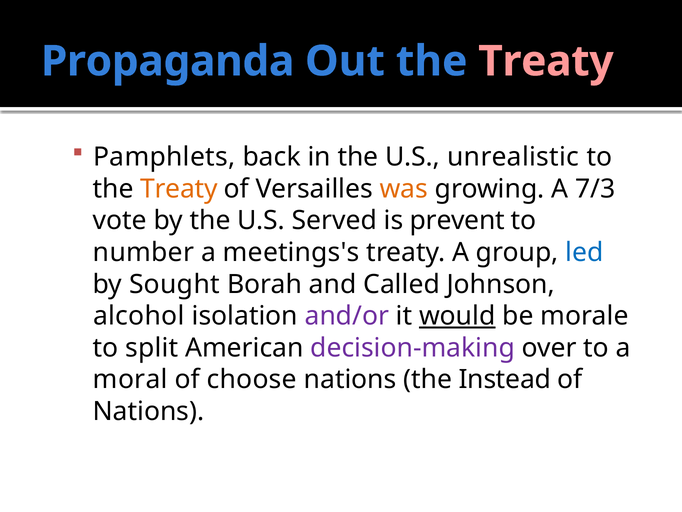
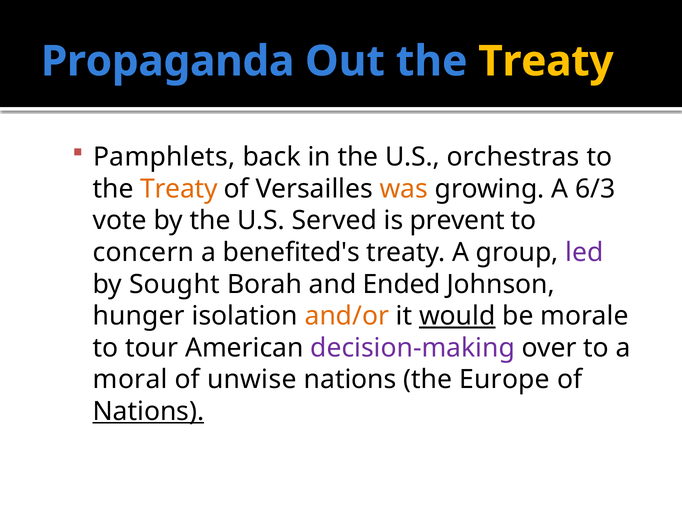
Treaty at (546, 61) colour: pink -> yellow
unrealistic: unrealistic -> orchestras
7/3: 7/3 -> 6/3
number: number -> concern
meetings's: meetings's -> benefited's
led colour: blue -> purple
Called: Called -> Ended
alcohol: alcohol -> hunger
and/or colour: purple -> orange
split: split -> tour
choose: choose -> unwise
Instead: Instead -> Europe
Nations at (148, 411) underline: none -> present
